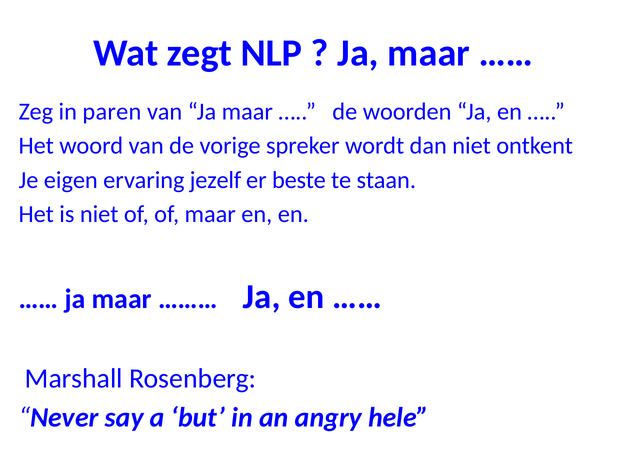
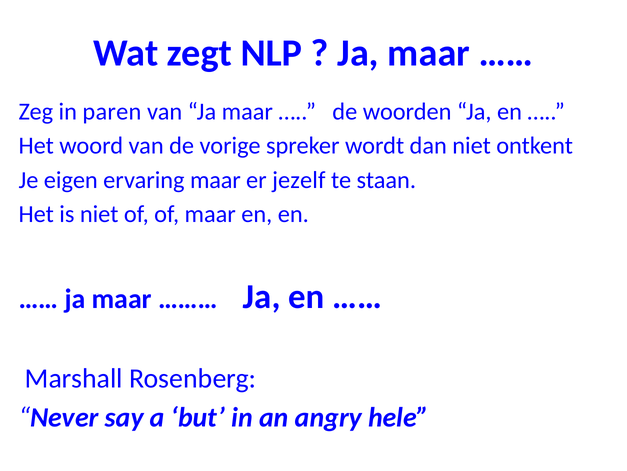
ervaring jezelf: jezelf -> maar
beste: beste -> jezelf
